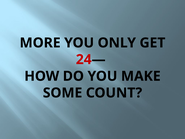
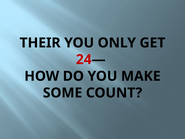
MORE: MORE -> THEIR
